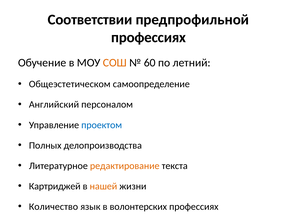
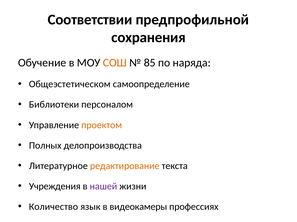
профессиях at (149, 37): профессиях -> сохранения
60: 60 -> 85
летний: летний -> наряда
Английский: Английский -> Библиотеки
проектом colour: blue -> orange
Картриджей: Картриджей -> Учреждения
нашей colour: orange -> purple
волонтерских: волонтерских -> видеокамеры
